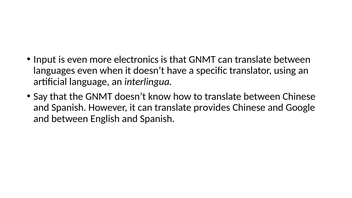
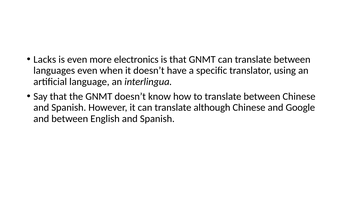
Input: Input -> Lacks
provides: provides -> although
